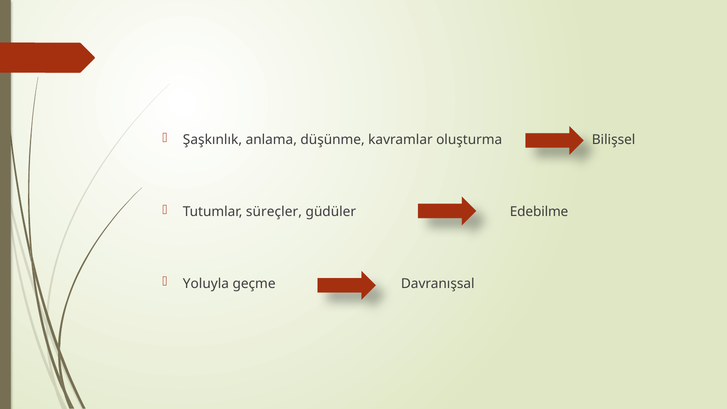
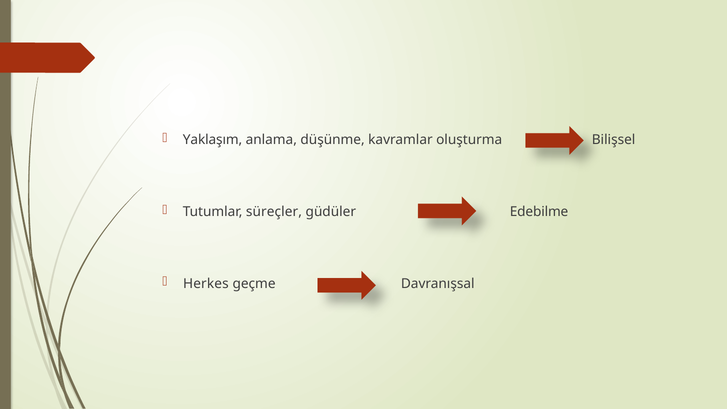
Şaşkınlık: Şaşkınlık -> Yaklaşım
Yoluyla: Yoluyla -> Herkes
